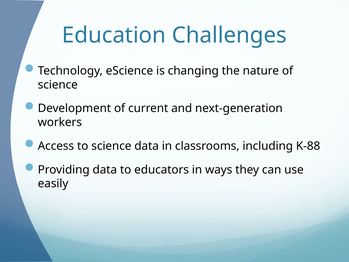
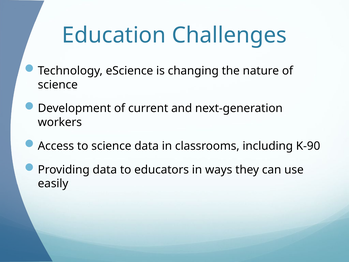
K-88: K-88 -> K-90
